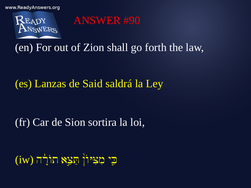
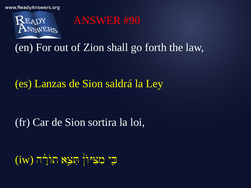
Said at (93, 84): Said -> Sion
